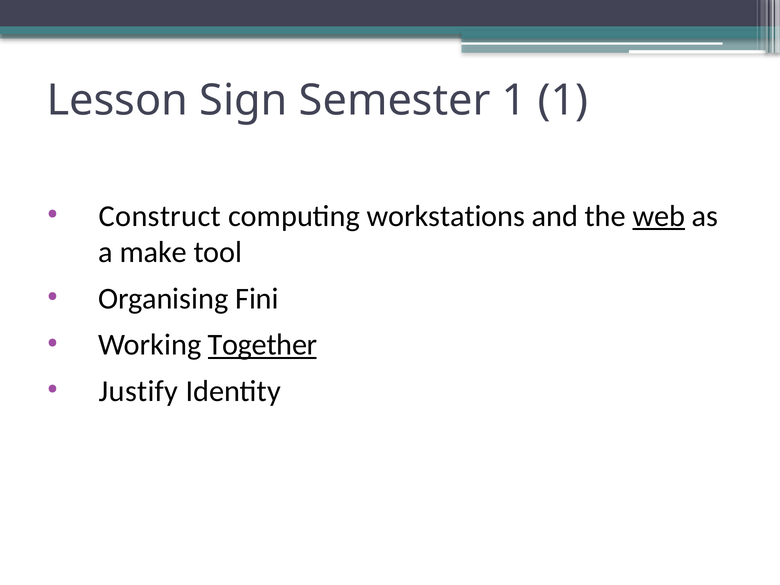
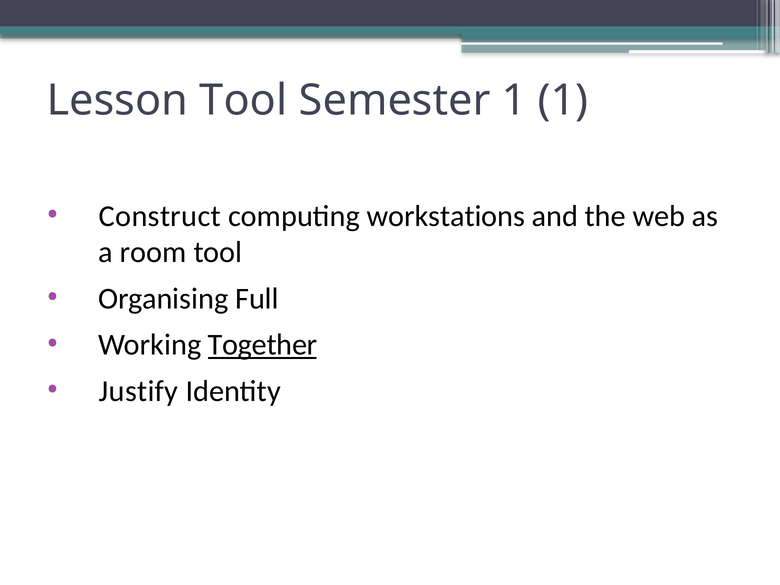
Lesson Sign: Sign -> Tool
web underline: present -> none
make: make -> room
Fini: Fini -> Full
